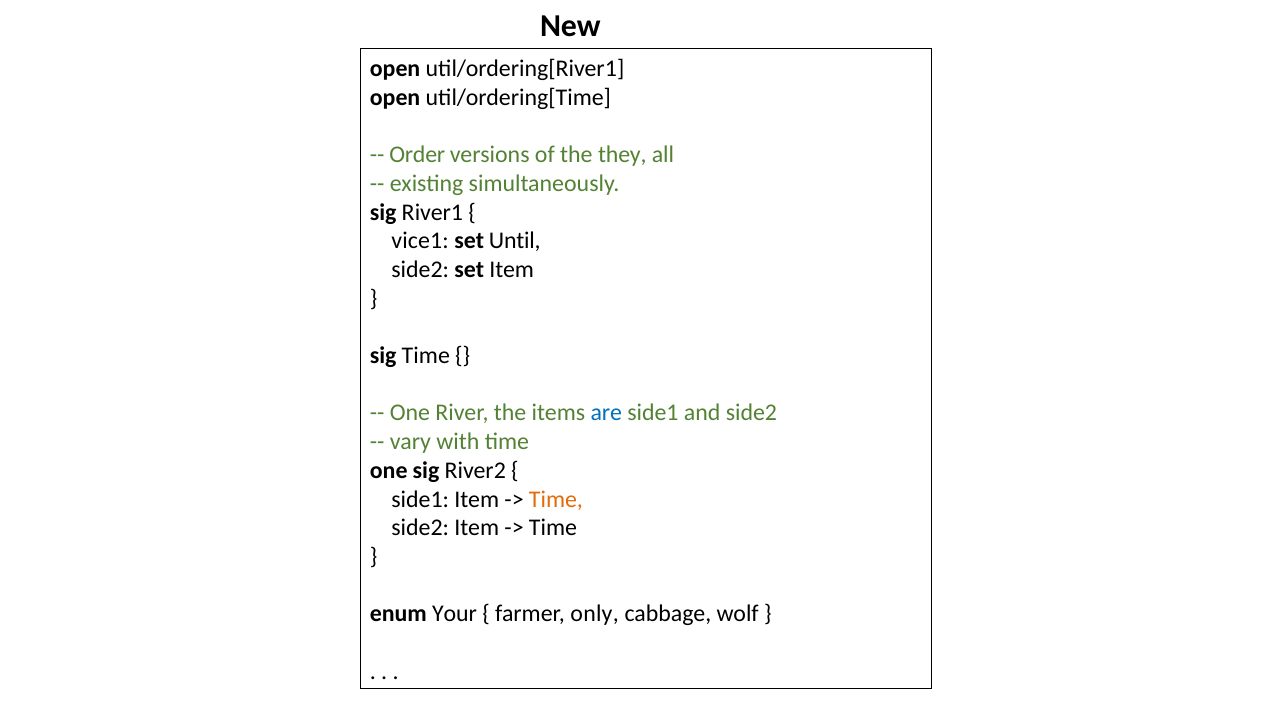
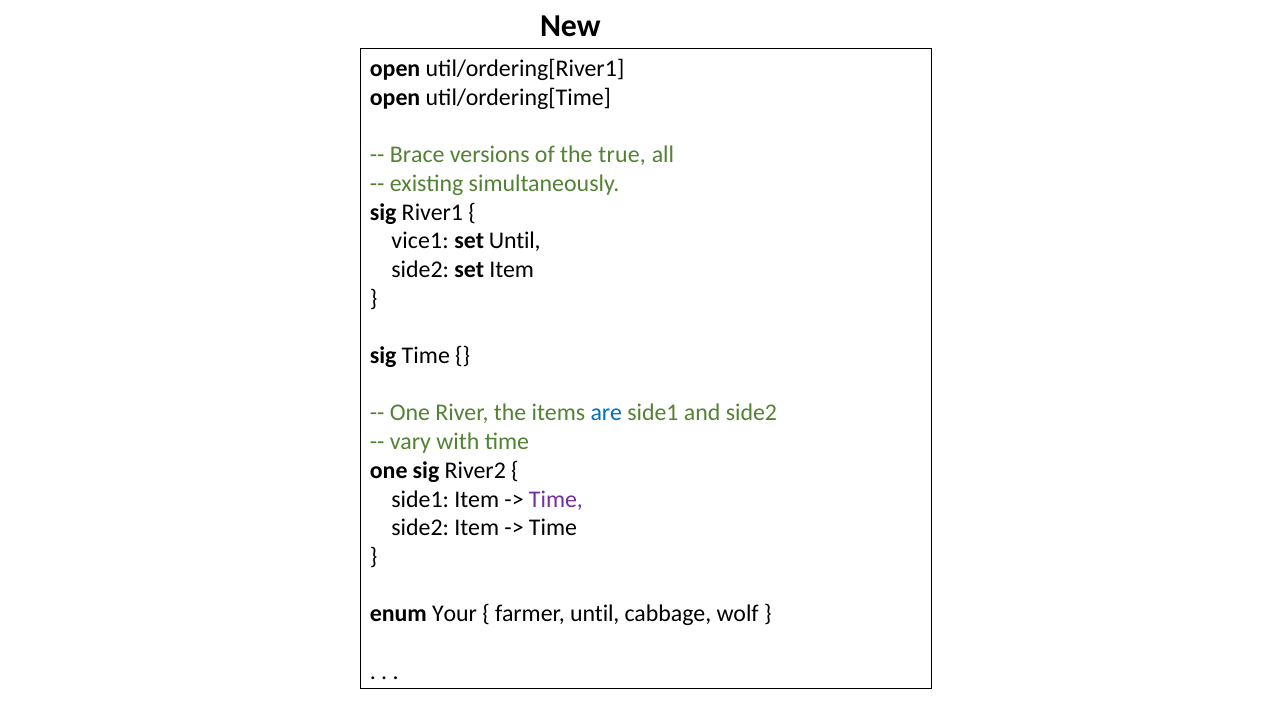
Order: Order -> Brace
they: they -> true
Time at (556, 499) colour: orange -> purple
farmer only: only -> until
